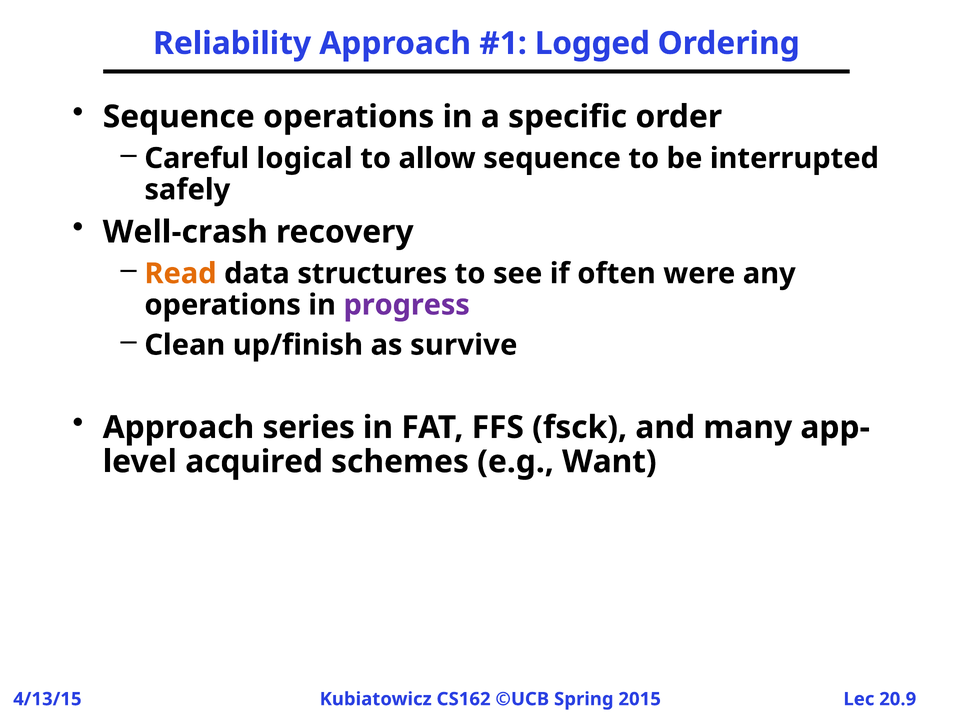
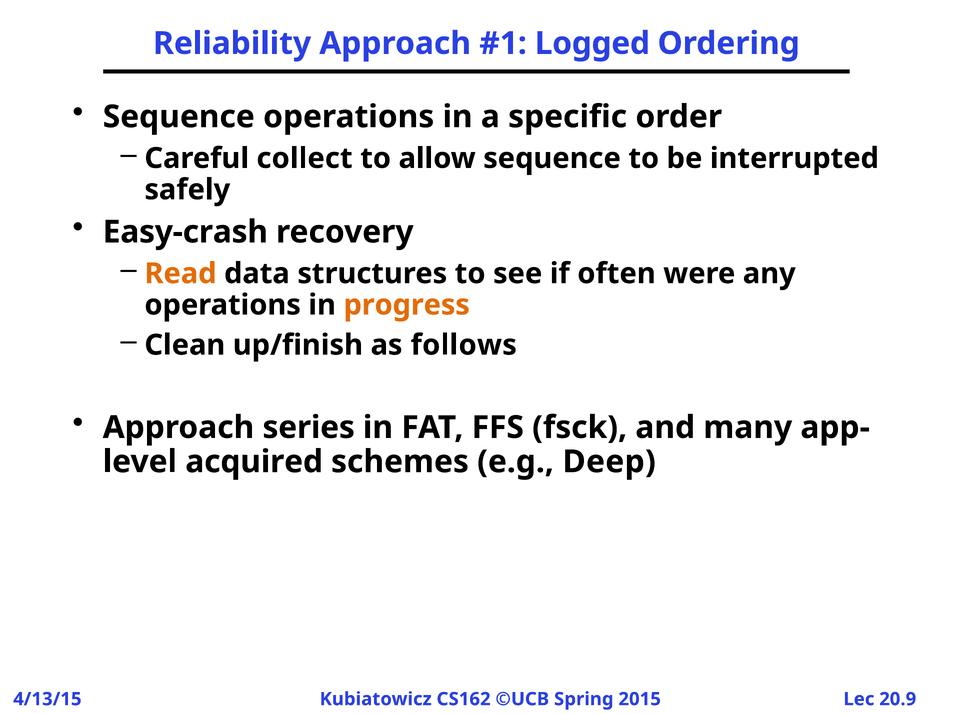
logical: logical -> collect
Well-crash: Well-crash -> Easy-crash
progress colour: purple -> orange
survive: survive -> follows
Want: Want -> Deep
